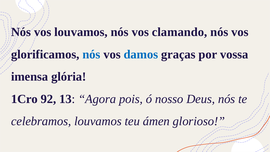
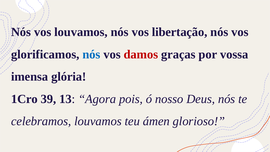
clamando: clamando -> libertação
damos colour: blue -> red
92: 92 -> 39
